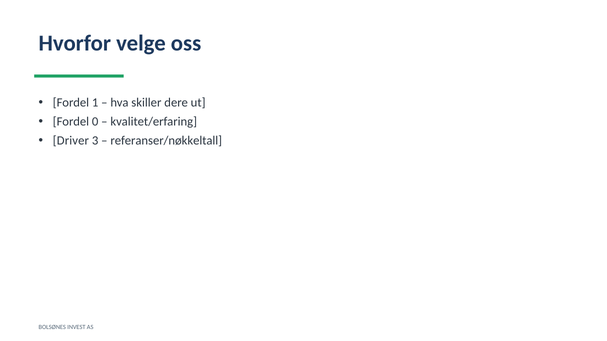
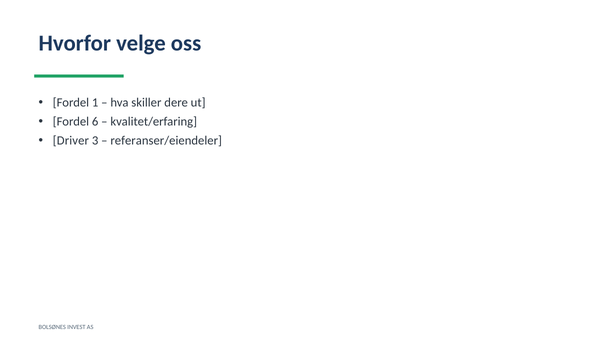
0: 0 -> 6
referanser/nøkkeltall: referanser/nøkkeltall -> referanser/eiendeler
